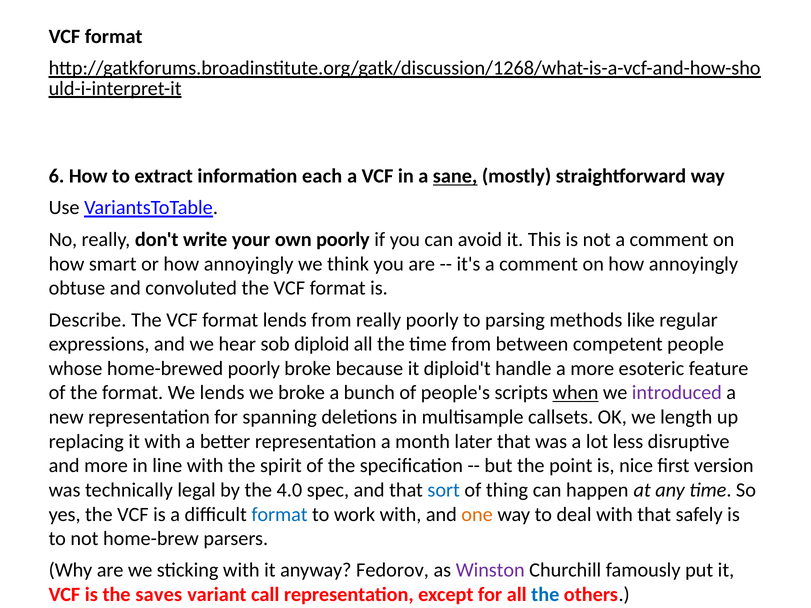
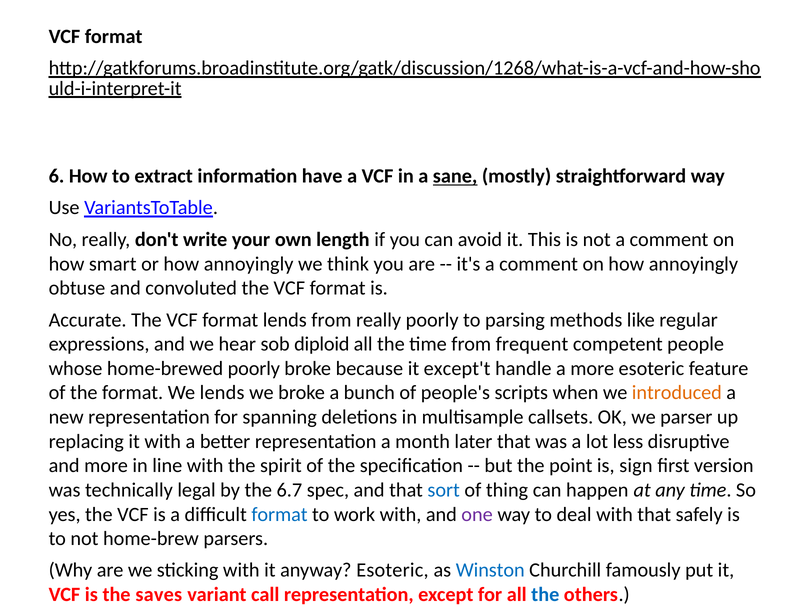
each: each -> have
own poorly: poorly -> length
Describe: Describe -> Accurate
between: between -> frequent
diploid't: diploid't -> except't
when underline: present -> none
introduced colour: purple -> orange
length: length -> parser
nice: nice -> sign
4.0: 4.0 -> 6.7
one colour: orange -> purple
anyway Fedorov: Fedorov -> Esoteric
Winston colour: purple -> blue
